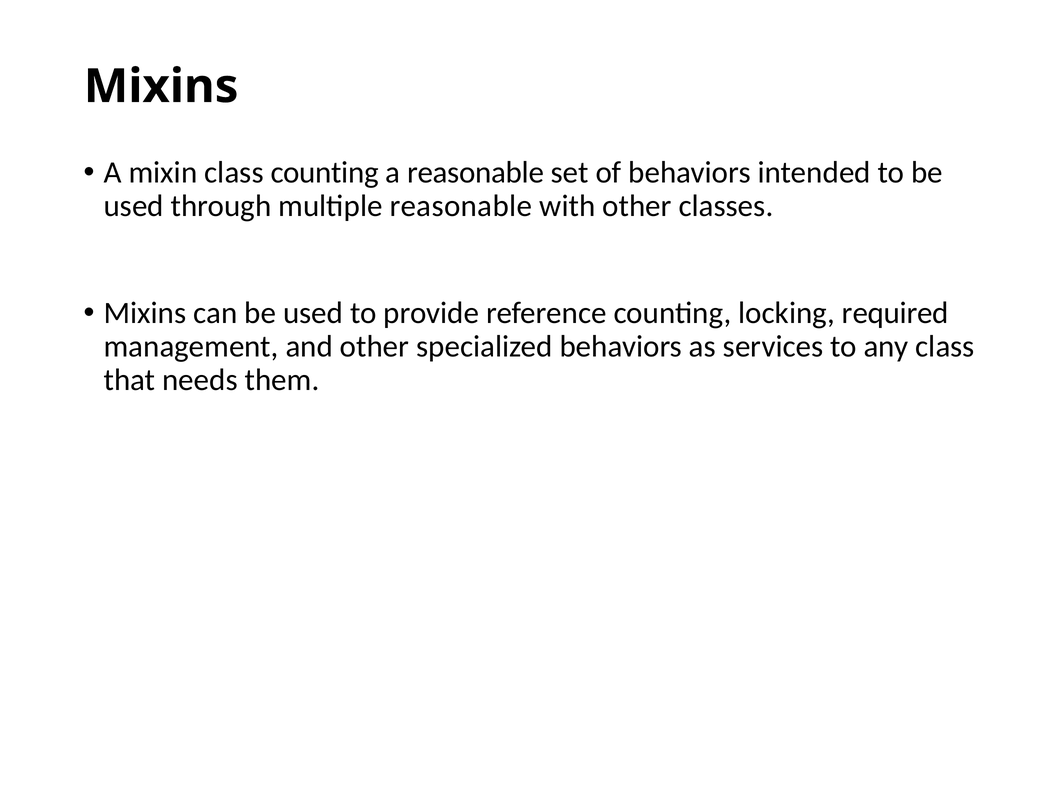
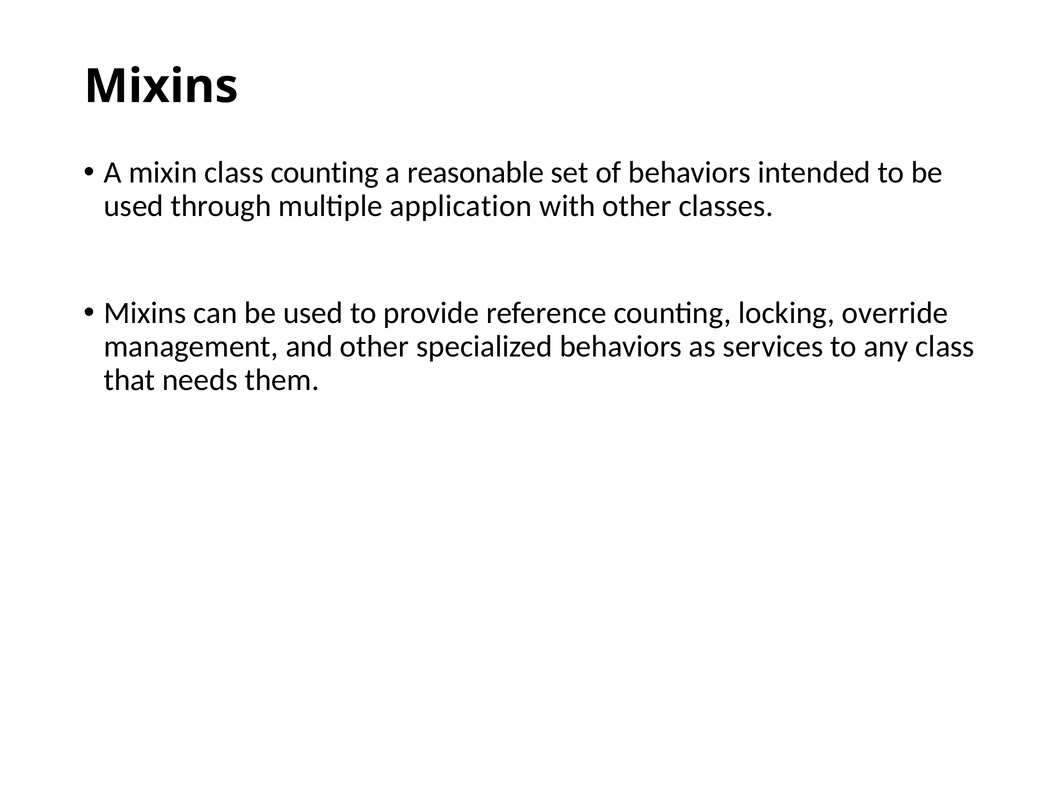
multiple reasonable: reasonable -> application
required: required -> override
